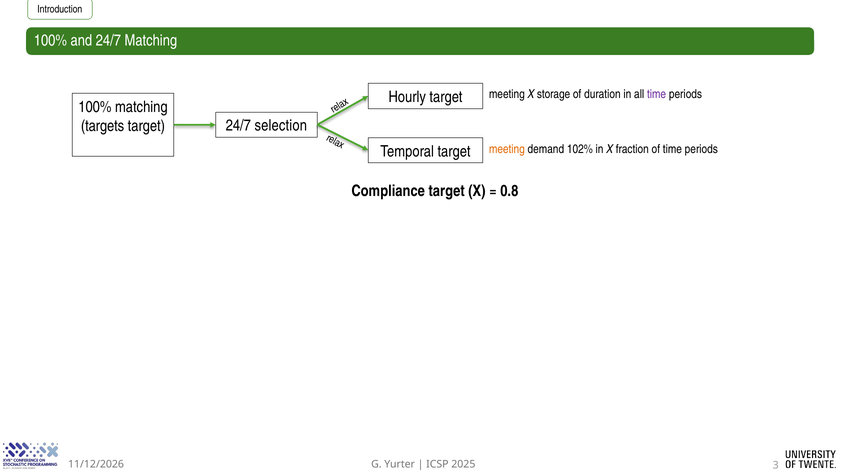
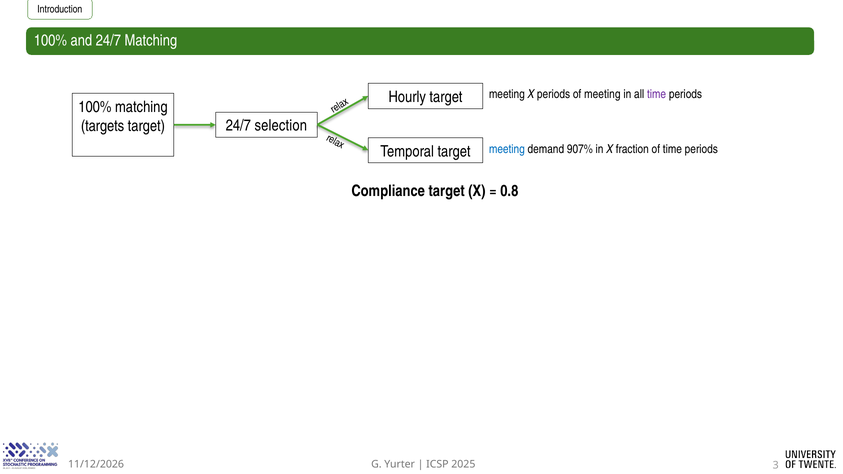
X storage: storage -> periods
of duration: duration -> meeting
meeting at (507, 149) colour: orange -> blue
102%: 102% -> 907%
